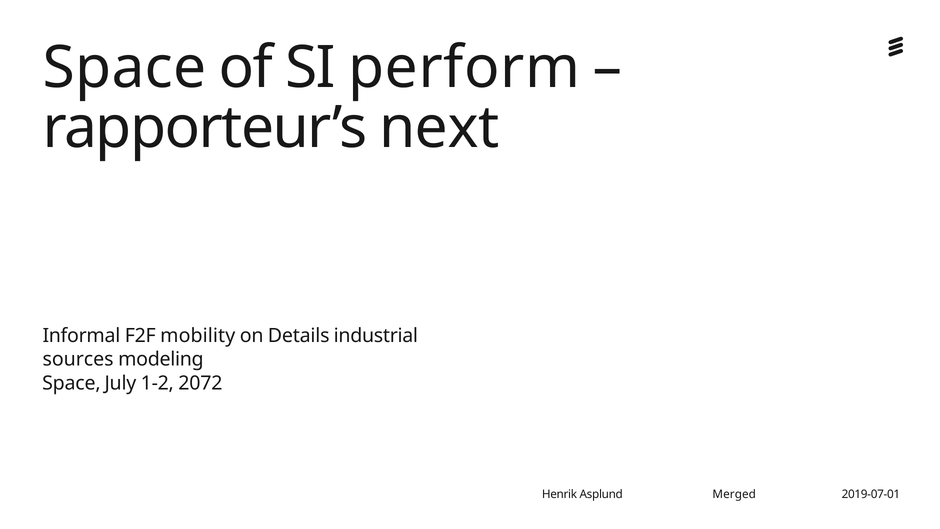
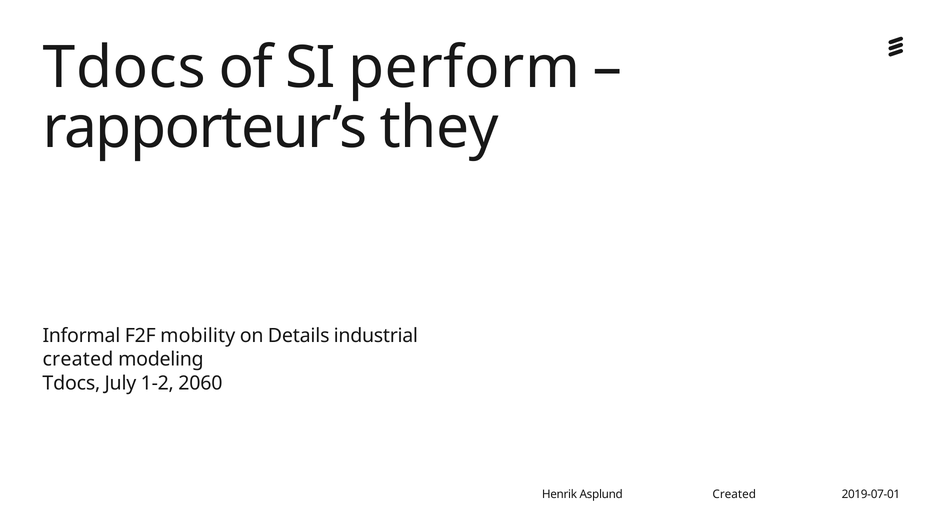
Space at (125, 68): Space -> Tdocs
next: next -> they
sources at (78, 359): sources -> created
Space at (71, 383): Space -> Tdocs
2072: 2072 -> 2060
Asplund Merged: Merged -> Created
